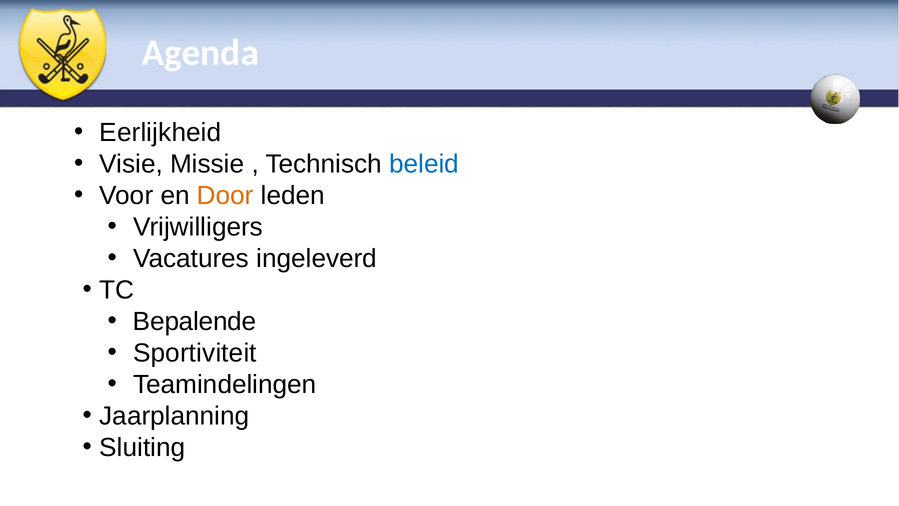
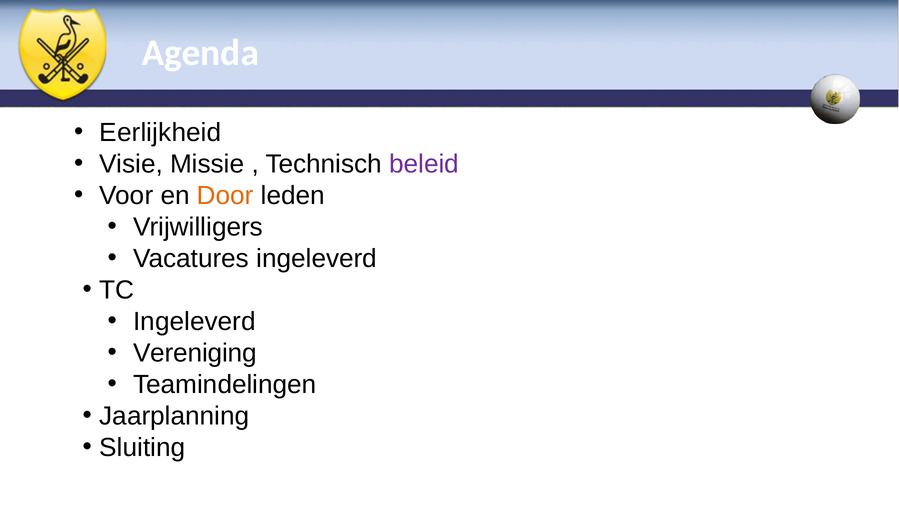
beleid colour: blue -> purple
Bepalende at (195, 321): Bepalende -> Ingeleverd
Sportiviteit: Sportiviteit -> Vereniging
